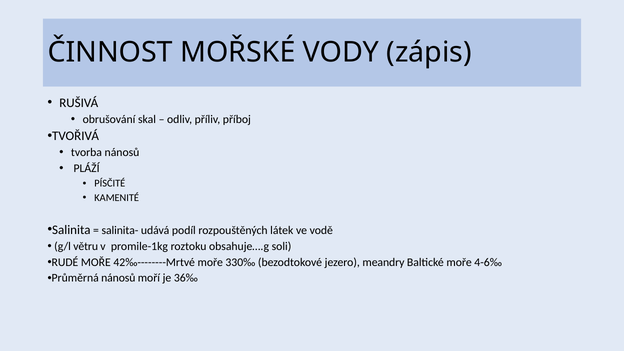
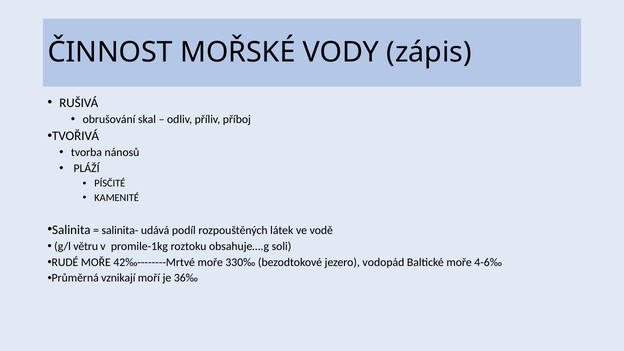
meandry: meandry -> vodopád
Průměrná nánosů: nánosů -> vznikají
